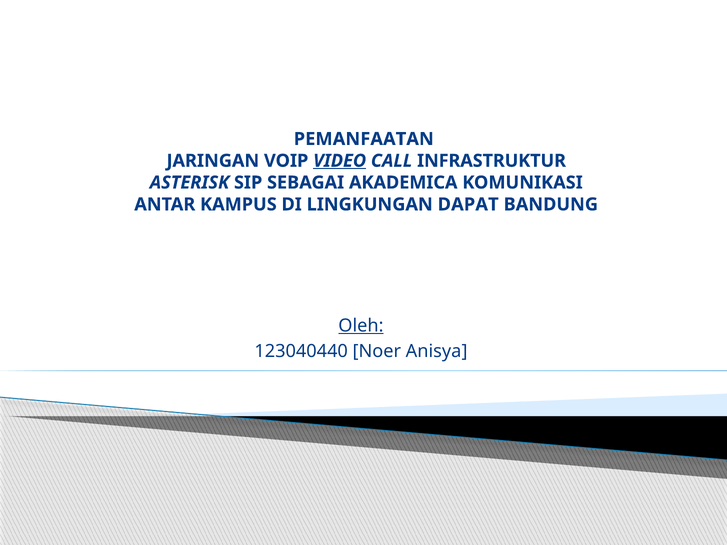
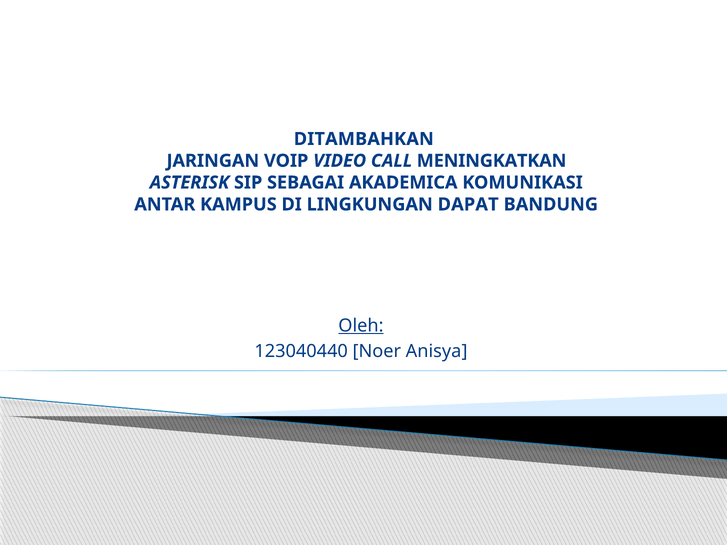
PEMANFAATAN: PEMANFAATAN -> DITAMBAHKAN
VIDEO underline: present -> none
INFRASTRUKTUR: INFRASTRUKTUR -> MENINGKATKAN
